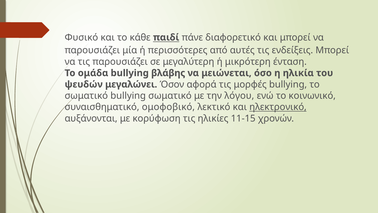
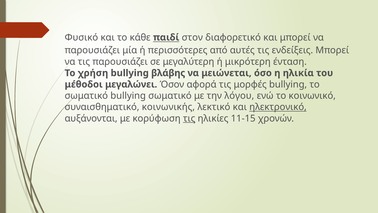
πάνε: πάνε -> στον
ομάδα: ομάδα -> χρήση
ψευδών: ψευδών -> μέθοδοι
ομοφοβικό: ομοφοβικό -> κοινωνικής
τις at (189, 118) underline: none -> present
